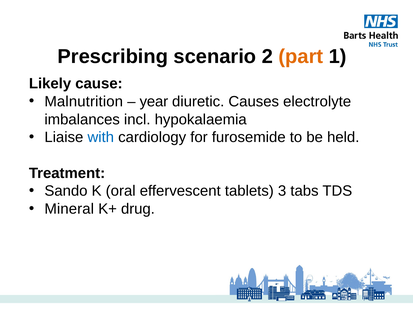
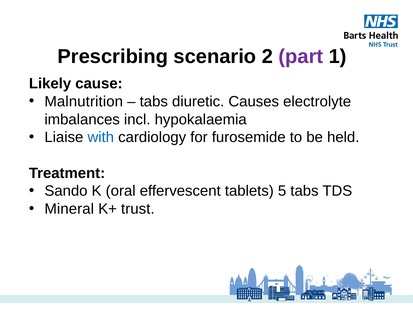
part colour: orange -> purple
year at (154, 101): year -> tabs
3: 3 -> 5
drug: drug -> trust
